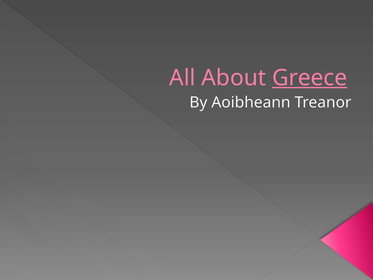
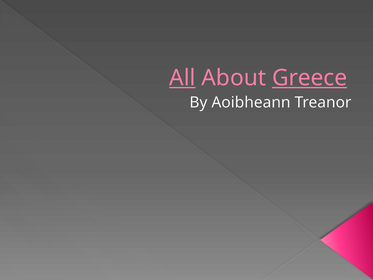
All underline: none -> present
